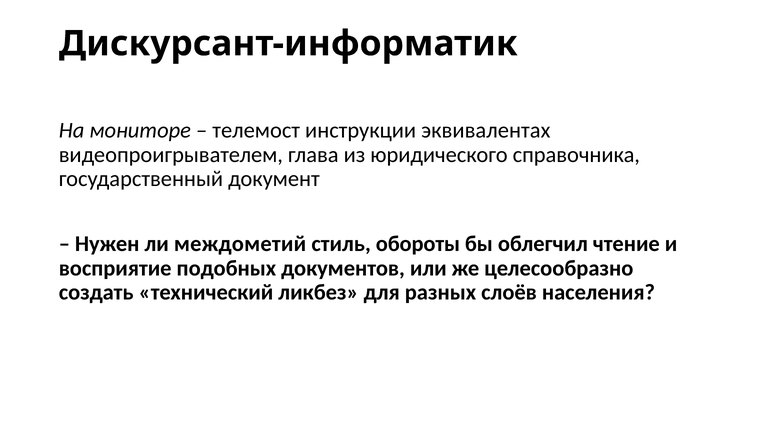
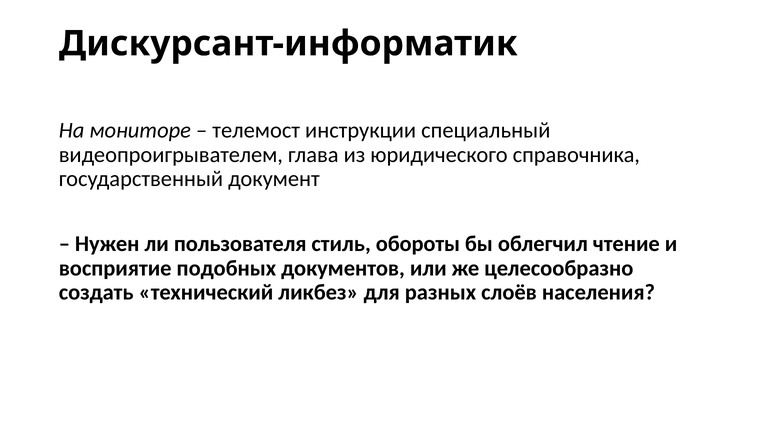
эквивалентах: эквивалентах -> специальный
междометий: междометий -> пользователя
